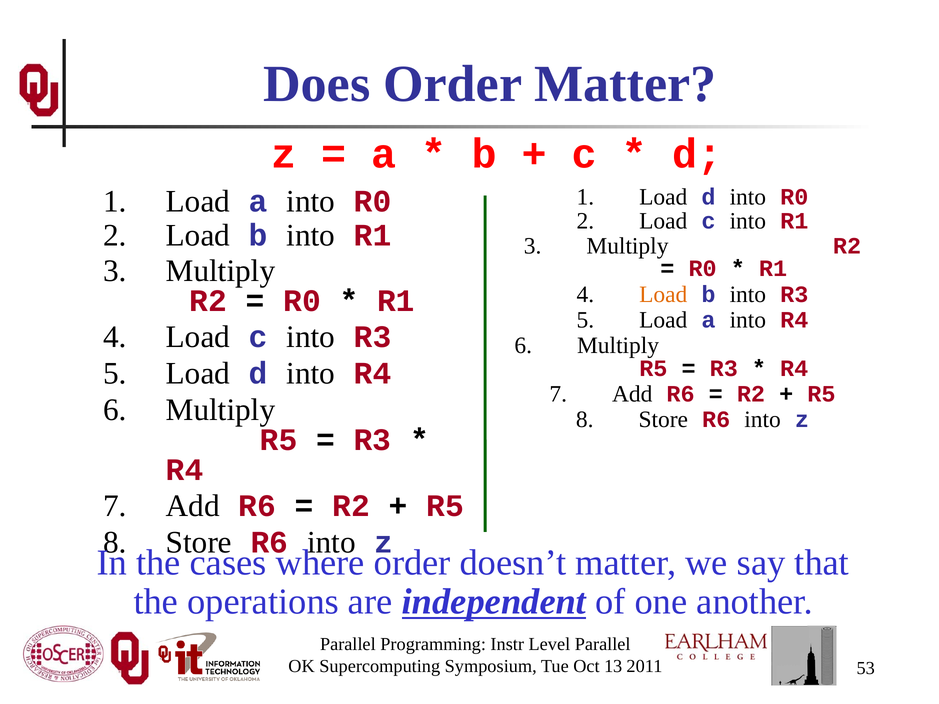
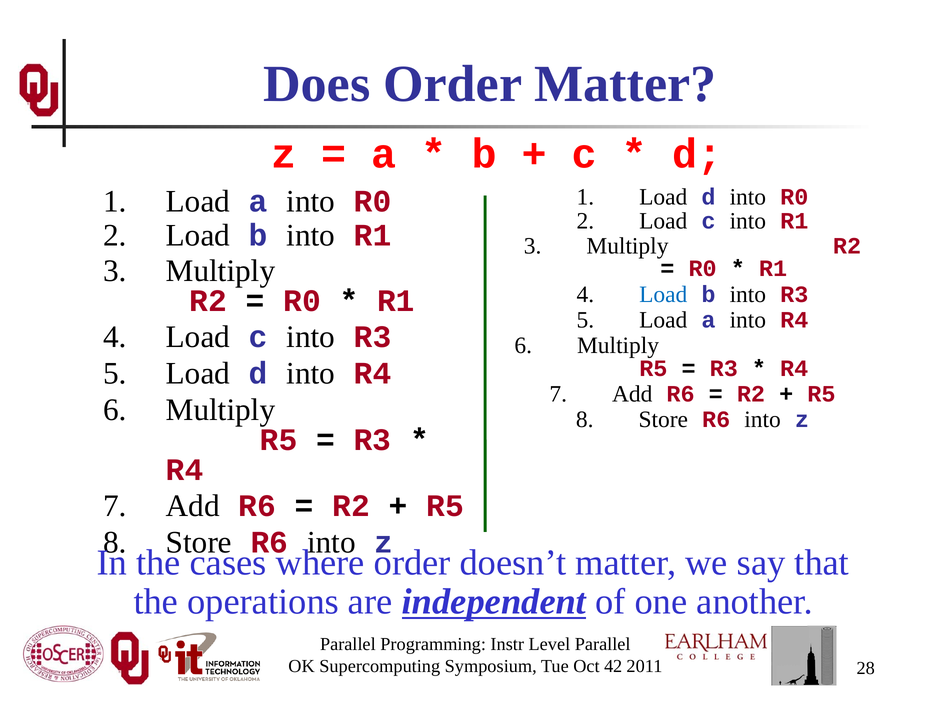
Load at (663, 294) colour: orange -> blue
13: 13 -> 42
53: 53 -> 28
